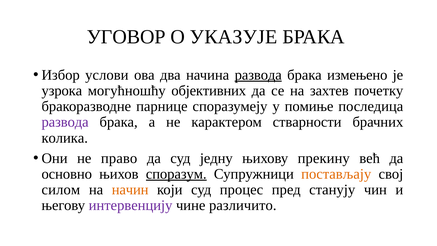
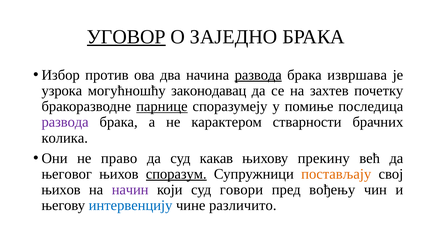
УГОВОР underline: none -> present
УКАЗУЈЕ: УКАЗУЈЕ -> ЗАЈЕДНО
услови: услови -> против
измењено: измењено -> извршава
објективних: објективних -> законодавац
парнице underline: none -> present
једну: једну -> какав
основно: основно -> његовог
силом at (61, 190): силом -> њихов
начин colour: orange -> purple
процес: процес -> говори
станују: станују -> вођењу
интервенцију colour: purple -> blue
